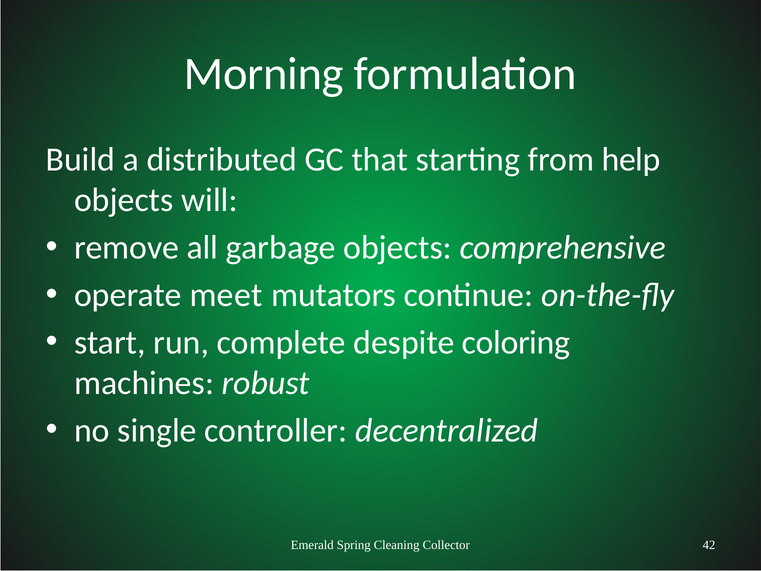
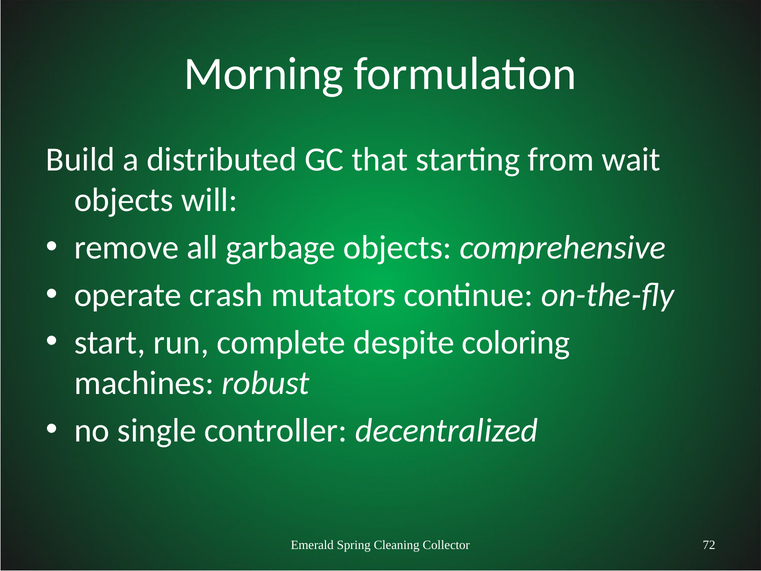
help: help -> wait
meet: meet -> crash
42: 42 -> 72
